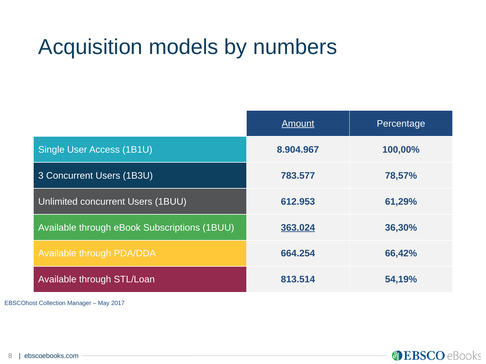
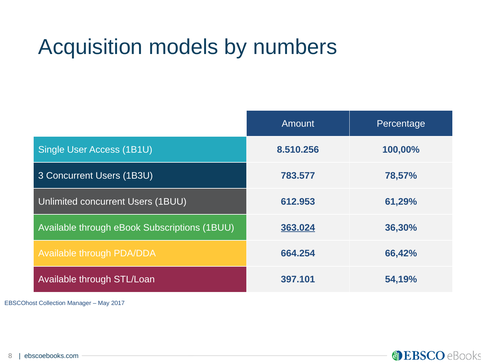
Amount underline: present -> none
8.904.967: 8.904.967 -> 8.510.256
813.514: 813.514 -> 397.101
